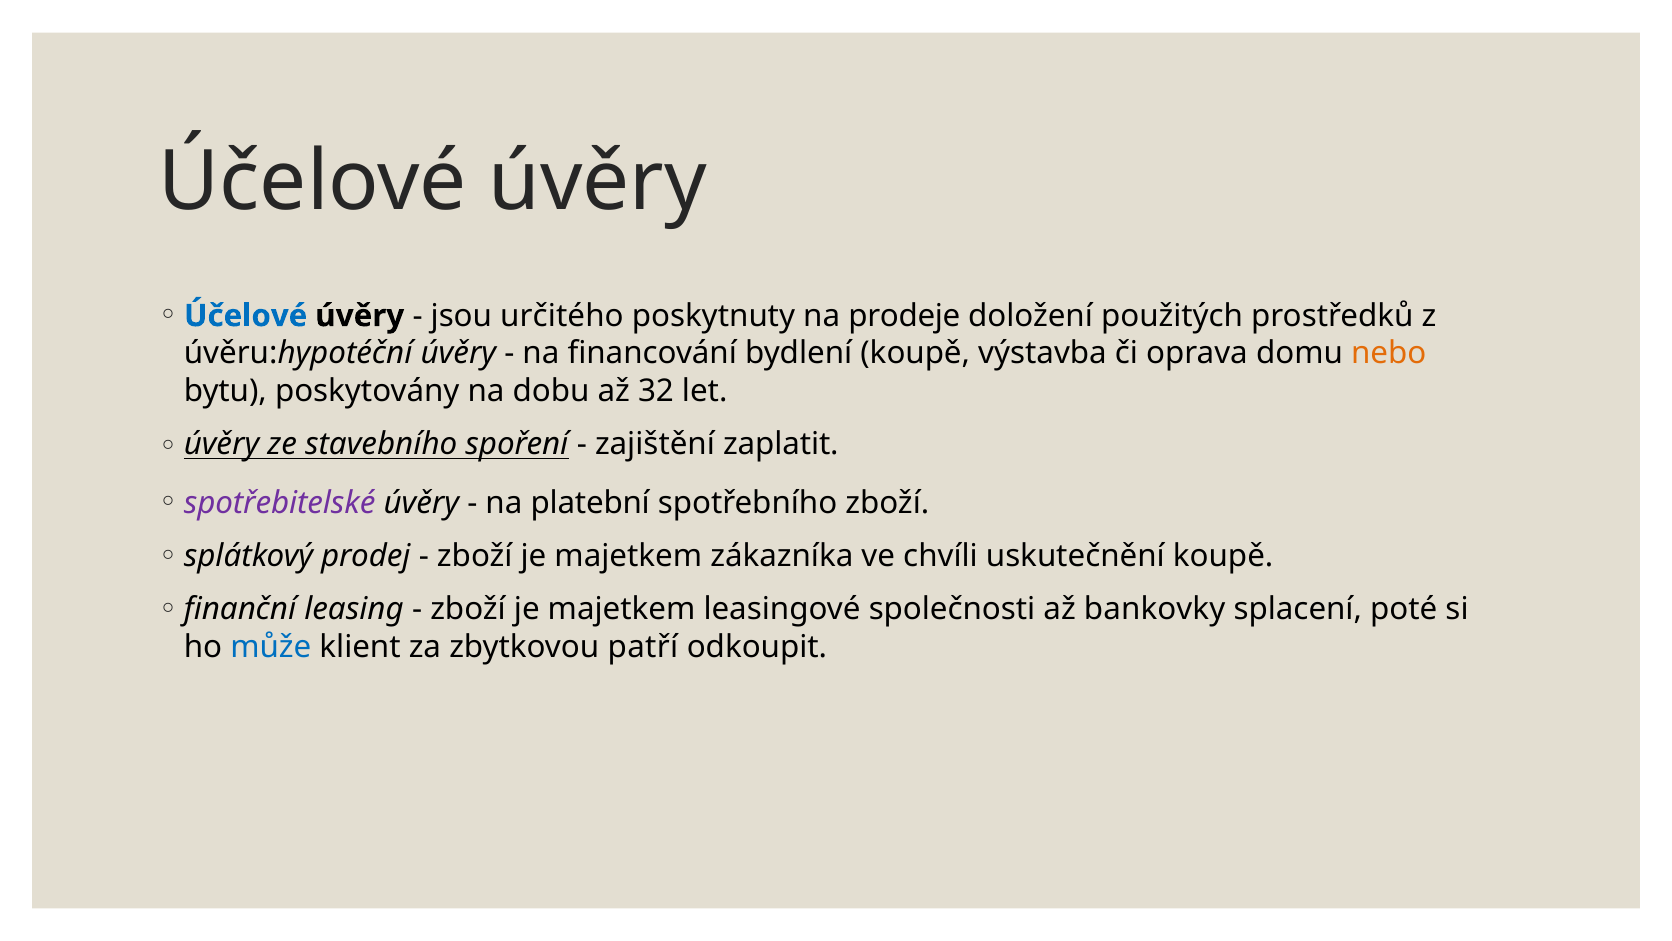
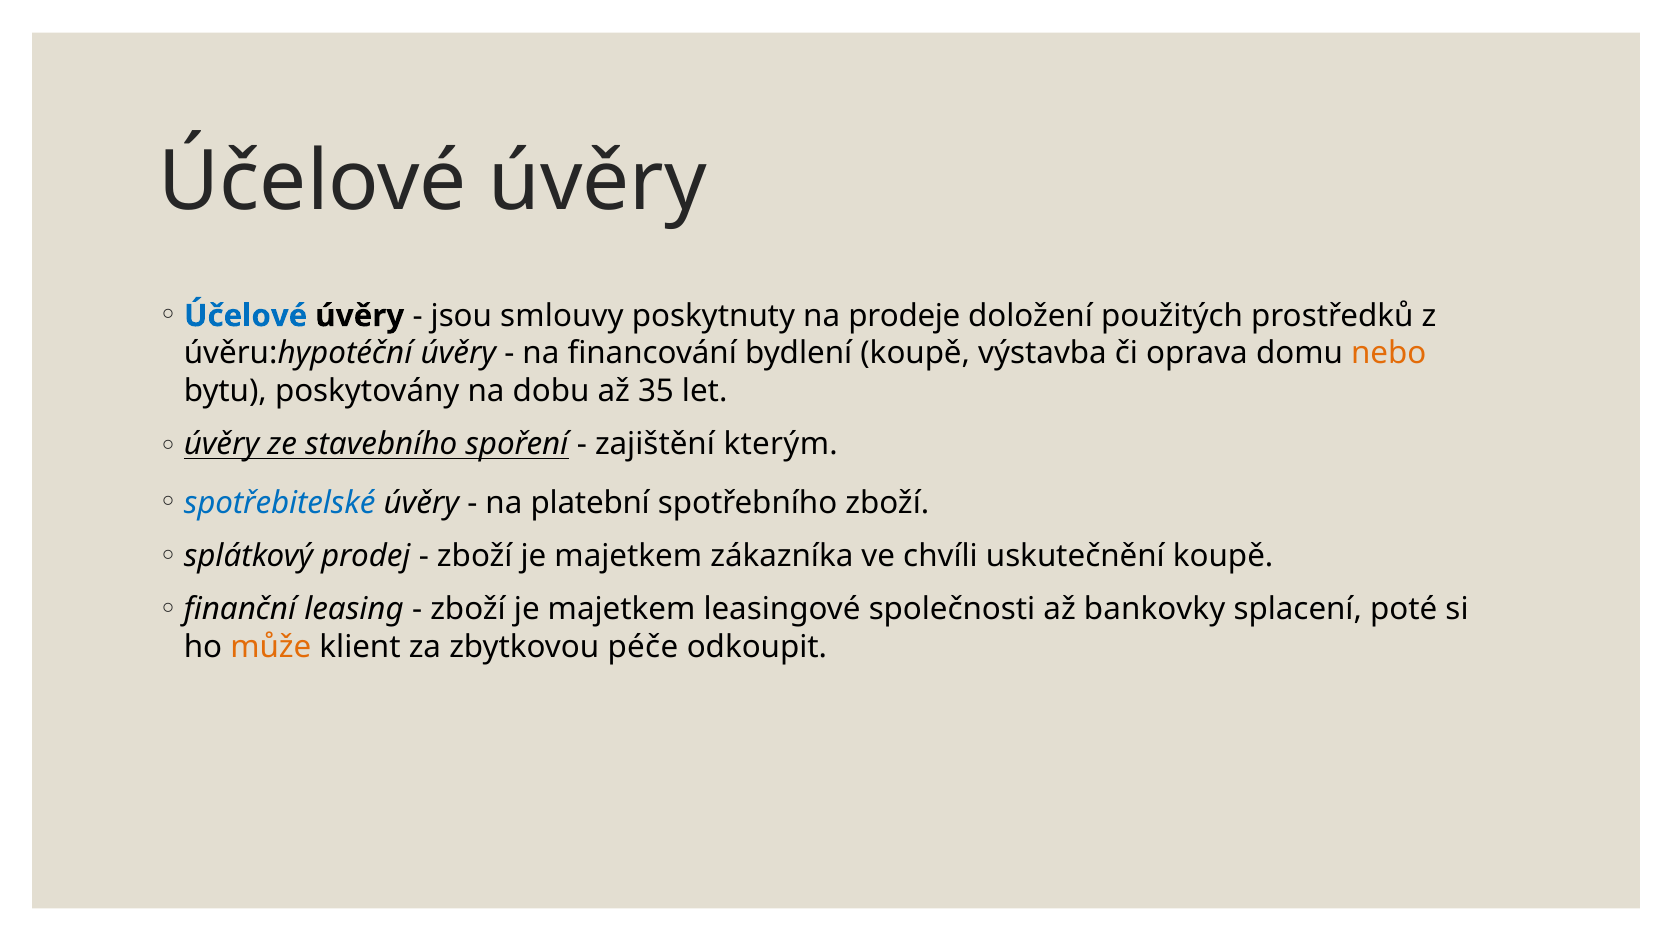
určitého: určitého -> smlouvy
32: 32 -> 35
zaplatit: zaplatit -> kterým
spotřebitelské colour: purple -> blue
může colour: blue -> orange
patří: patří -> péče
